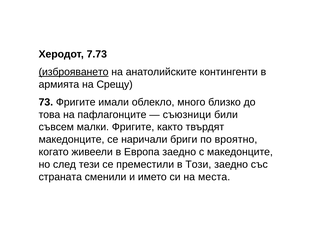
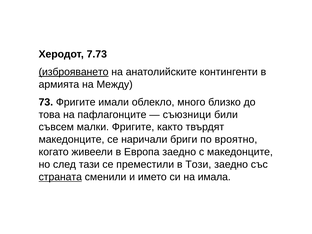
Срещу: Срещу -> Между
тези: тези -> тази
страната underline: none -> present
места: места -> имала
